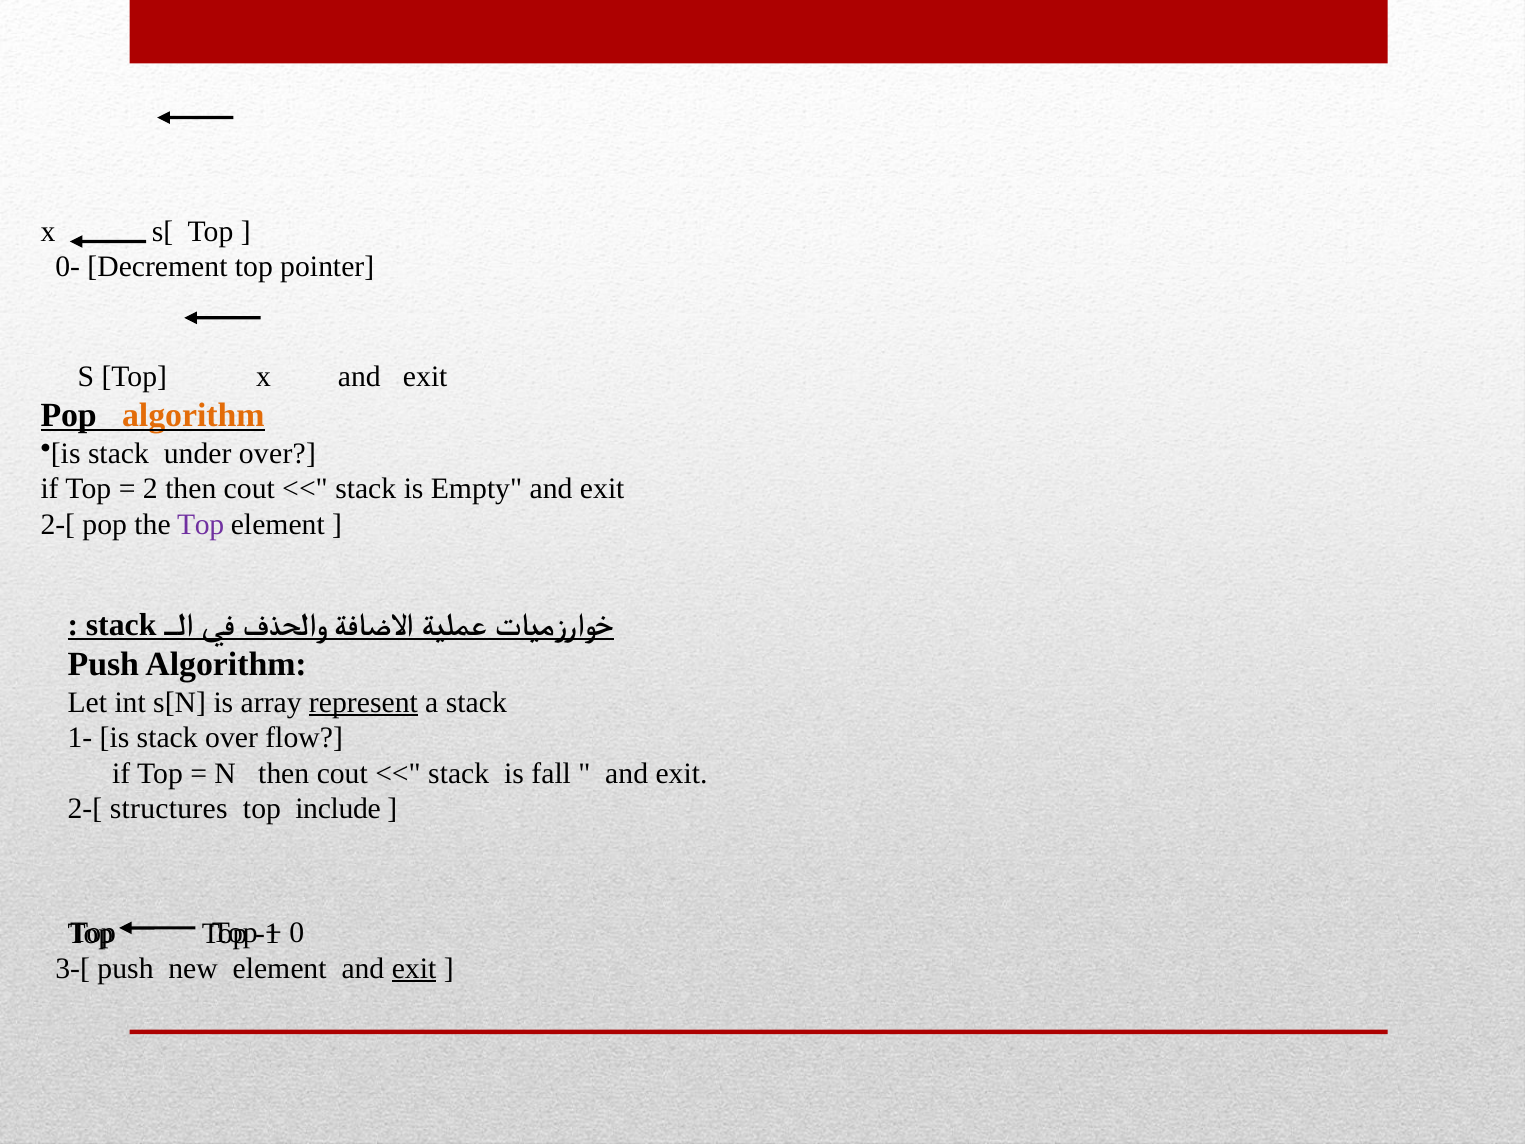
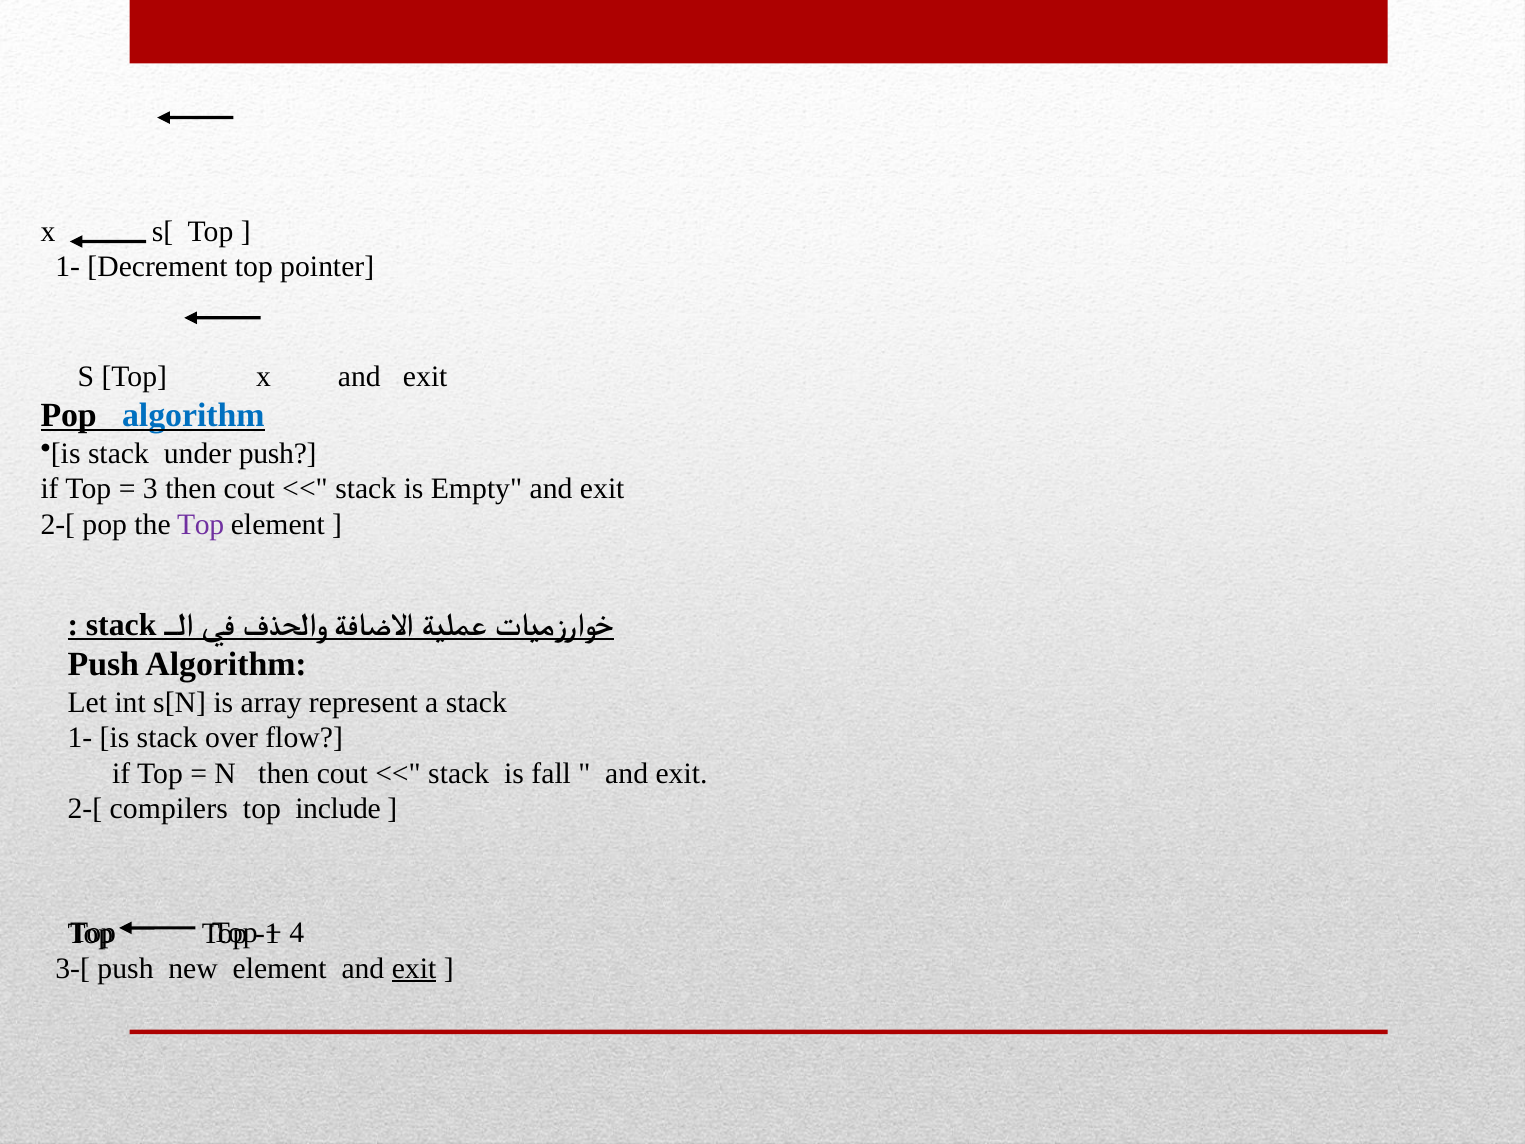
0- at (68, 267): 0- -> 1-
algorithm at (193, 415) colour: orange -> blue
under over: over -> push
2: 2 -> 3
represent underline: present -> none
structures: structures -> compilers
0: 0 -> 4
